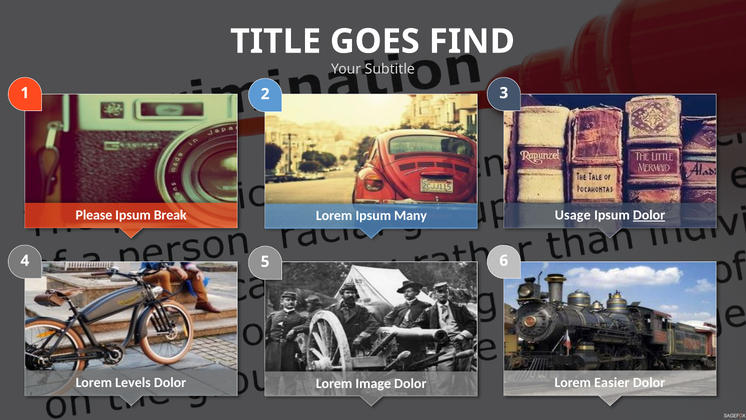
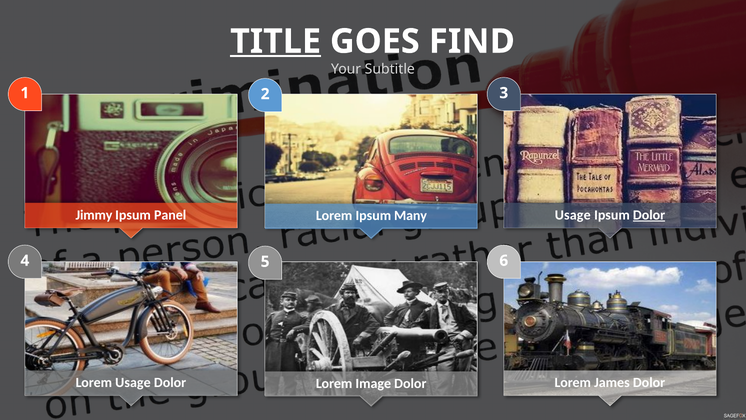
TITLE underline: none -> present
Please: Please -> Jimmy
Break: Break -> Panel
Lorem Levels: Levels -> Usage
Easier: Easier -> James
